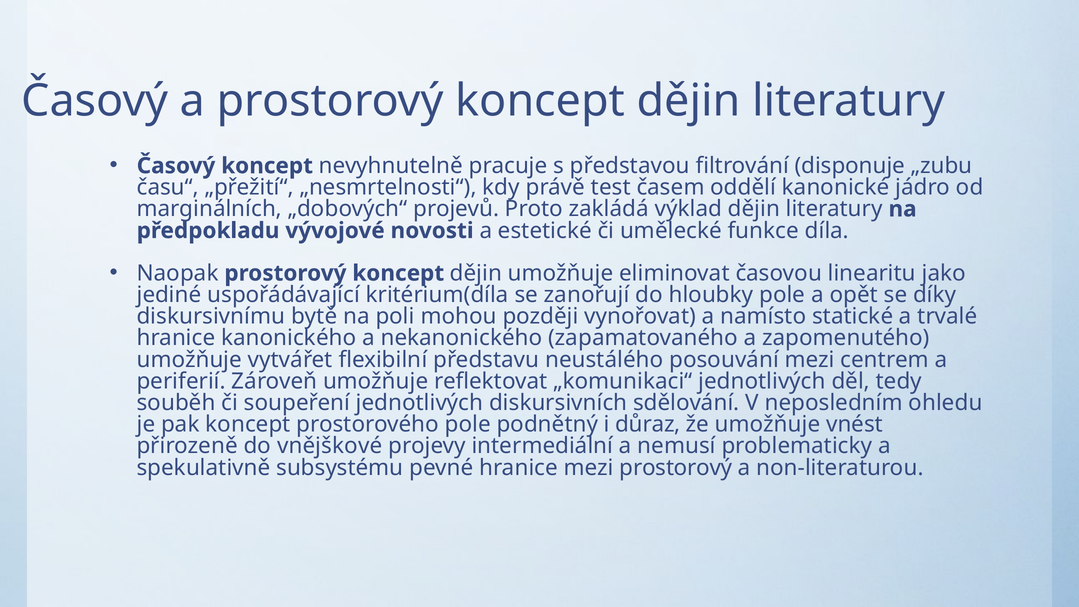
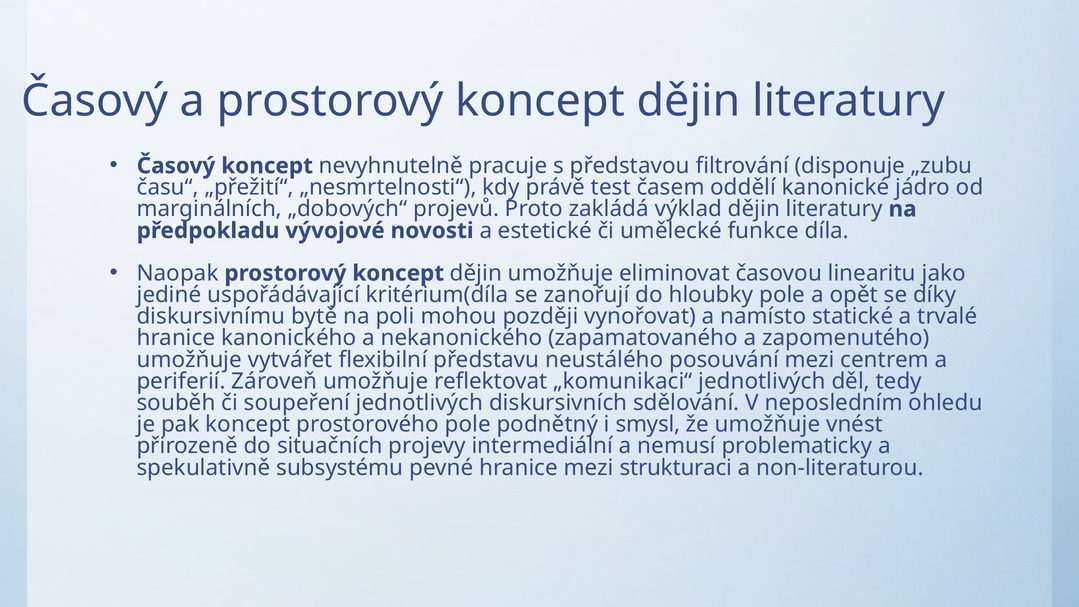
důraz: důraz -> smysl
vnějškové: vnějškové -> situačních
mezi prostorový: prostorový -> strukturaci
